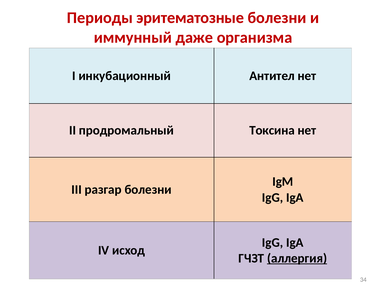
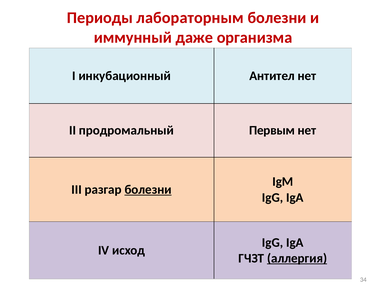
эритематозные: эритематозные -> лабораторным
Токсина: Токсина -> Первым
болезни at (148, 189) underline: none -> present
